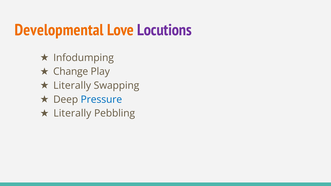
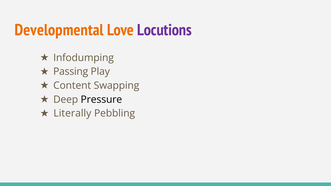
Change: Change -> Passing
Literally at (72, 86): Literally -> Content
Pressure colour: blue -> black
